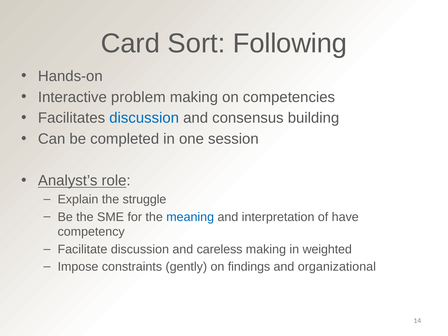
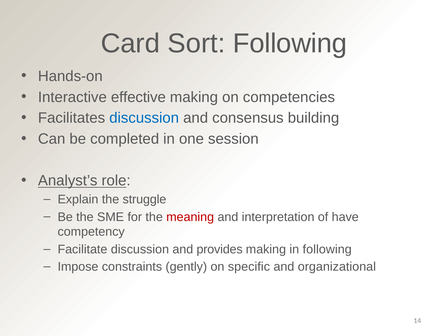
problem: problem -> effective
meaning colour: blue -> red
careless: careless -> provides
in weighted: weighted -> following
findings: findings -> specific
